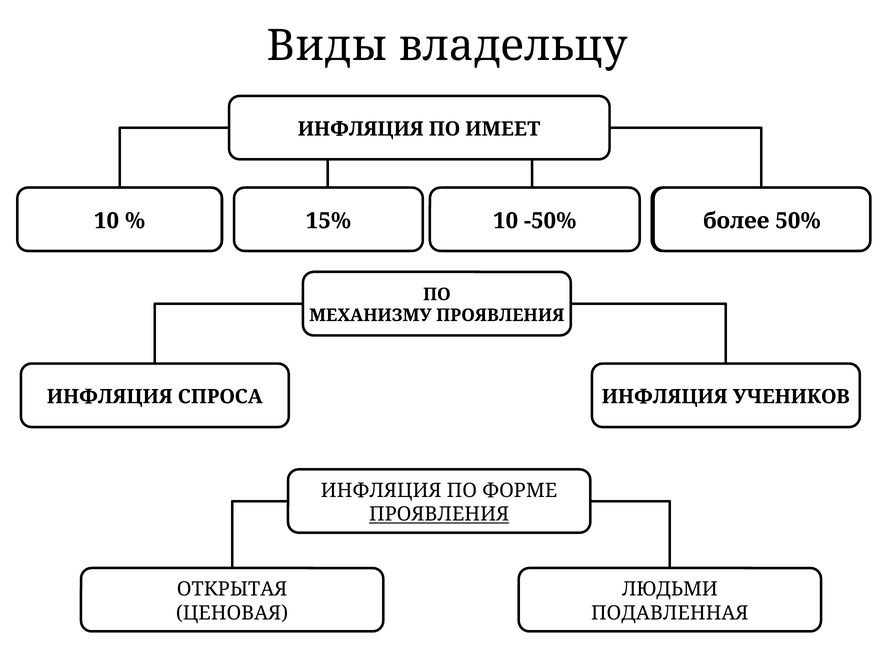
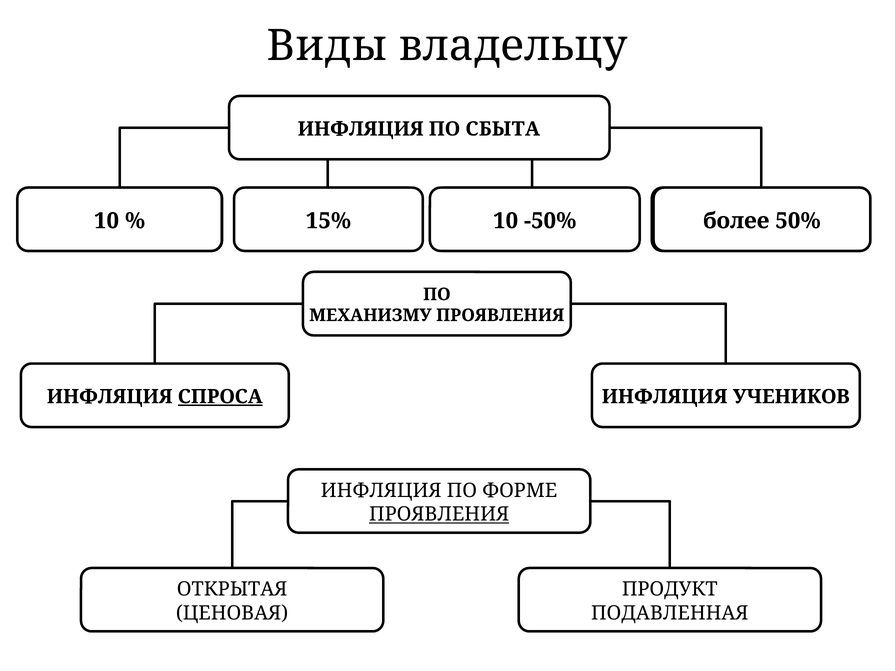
ИМЕЕТ: ИМЕЕТ -> СБЫТА
СПРОСА underline: none -> present
ЛЮДЬМИ: ЛЮДЬМИ -> ПРОДУКТ
